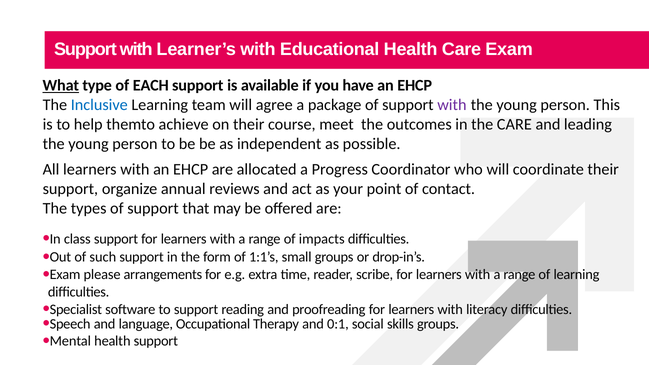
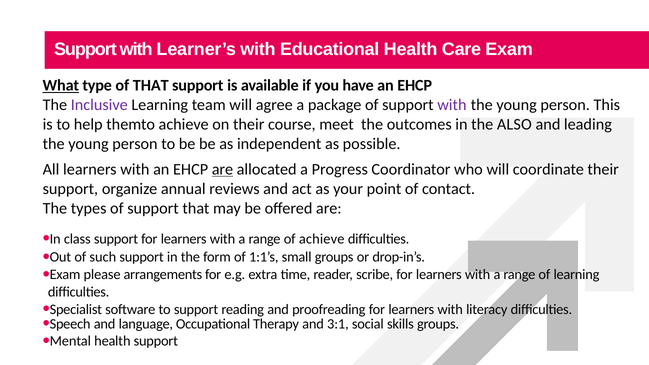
of EACH: EACH -> THAT
Inclusive colour: blue -> purple
the CARE: CARE -> ALSO
are at (222, 169) underline: none -> present
of impacts: impacts -> achieve
0:1: 0:1 -> 3:1
